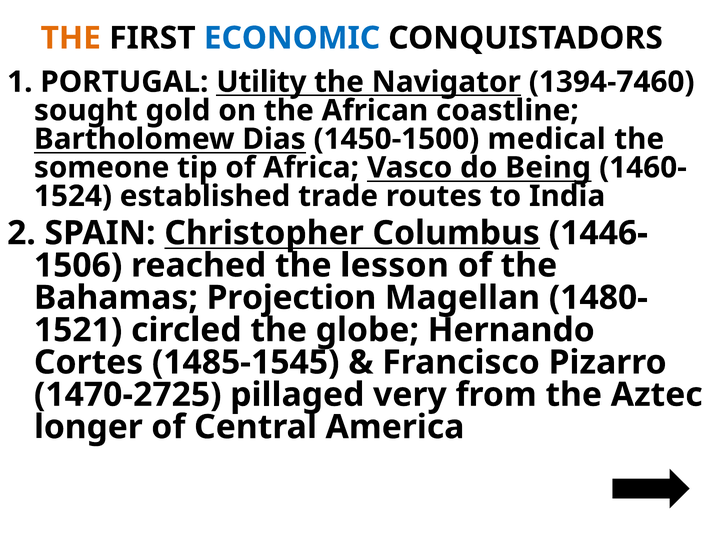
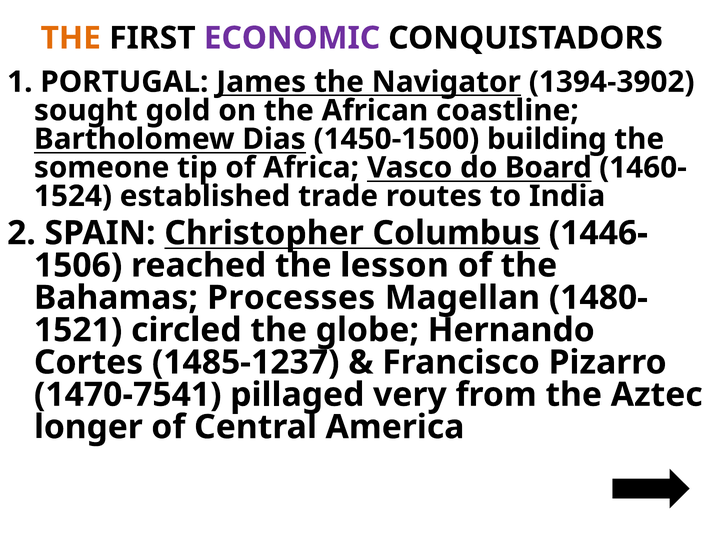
ECONOMIC colour: blue -> purple
Utility: Utility -> James
1394-7460: 1394-7460 -> 1394-3902
medical: medical -> building
Being: Being -> Board
Projection: Projection -> Processes
1485-1545: 1485-1545 -> 1485-1237
1470-2725: 1470-2725 -> 1470-7541
